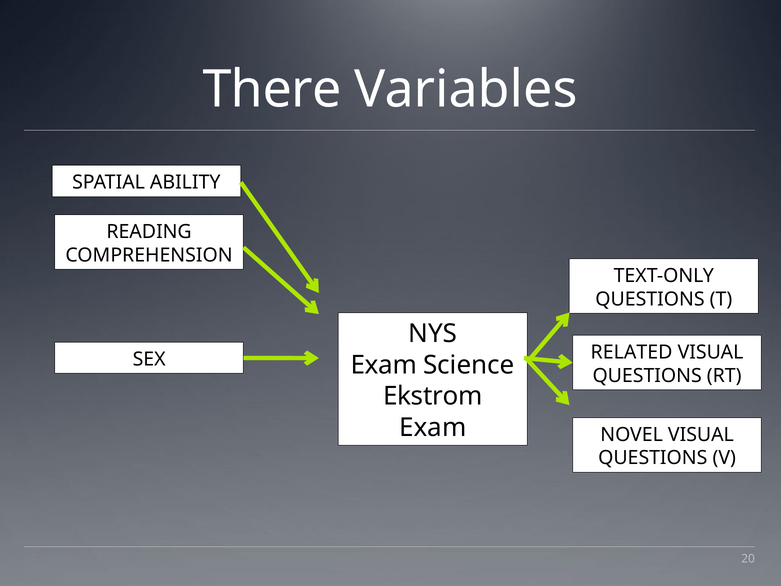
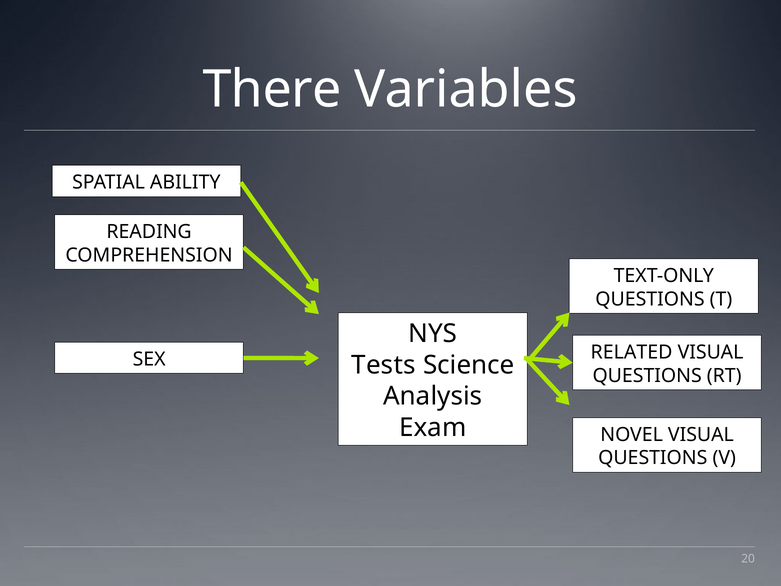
Exam at (384, 365): Exam -> Tests
Ekstrom: Ekstrom -> Analysis
